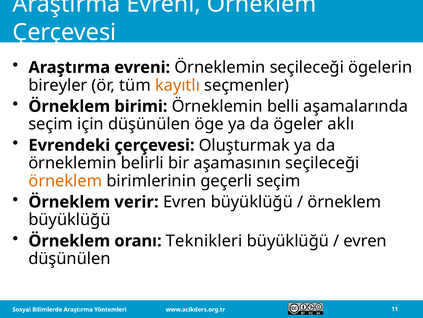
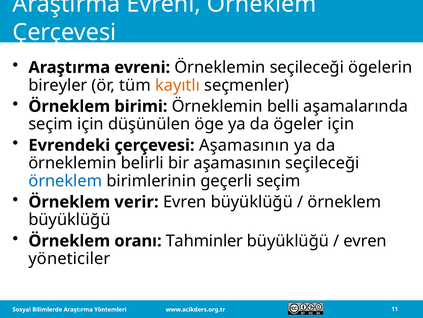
ögeler aklı: aklı -> için
çerçevesi Oluşturmak: Oluşturmak -> Aşamasının
örneklem at (65, 181) colour: orange -> blue
Teknikleri: Teknikleri -> Tahminler
düşünülen at (69, 258): düşünülen -> yöneticiler
